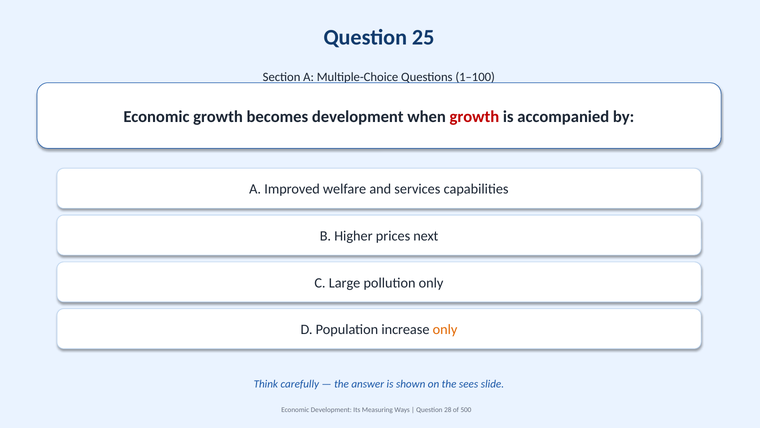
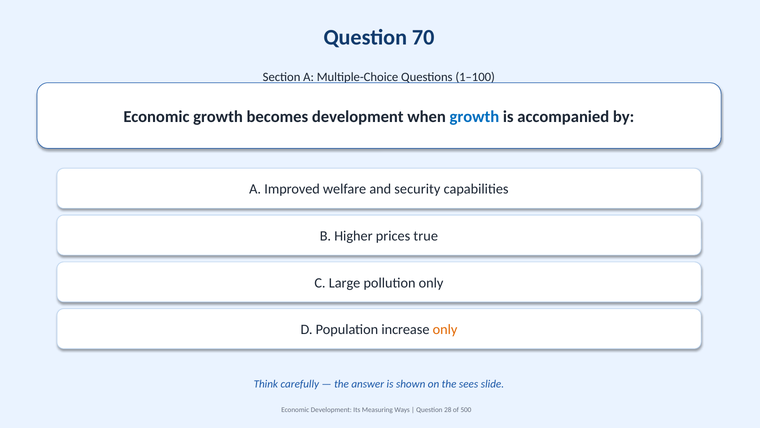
25: 25 -> 70
growth at (474, 117) colour: red -> blue
services: services -> security
next: next -> true
